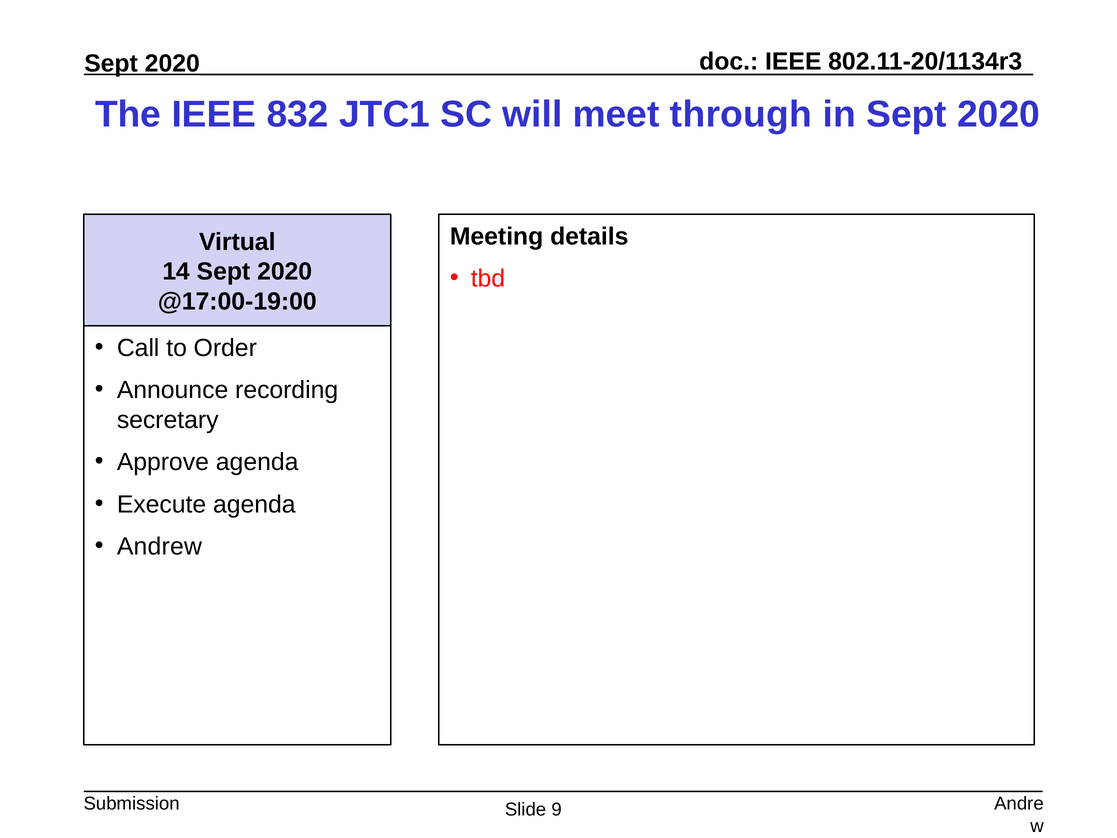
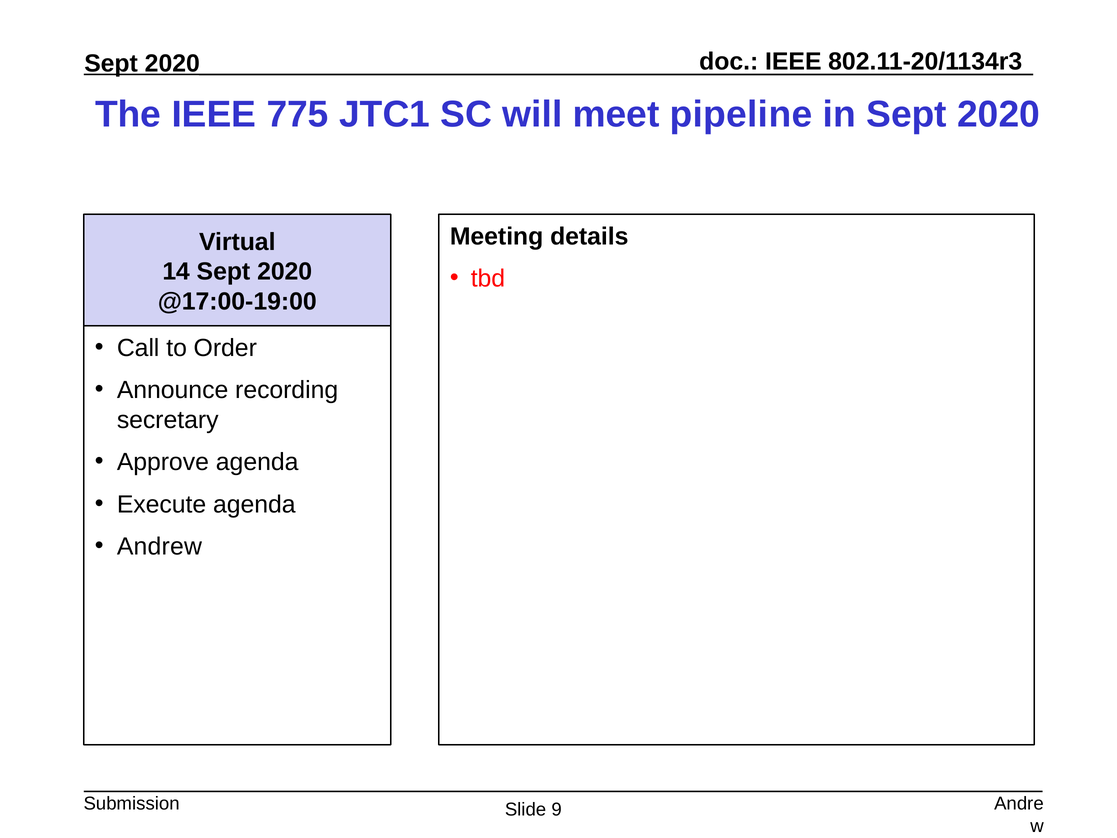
832: 832 -> 775
through: through -> pipeline
